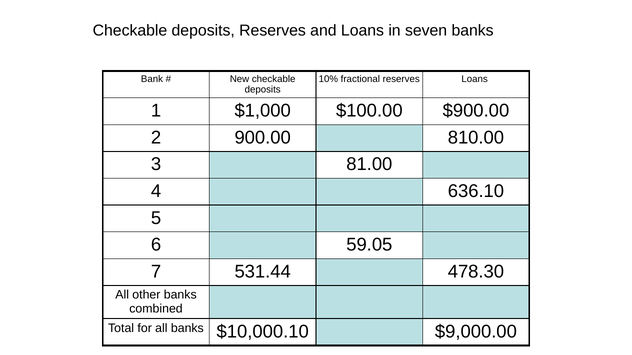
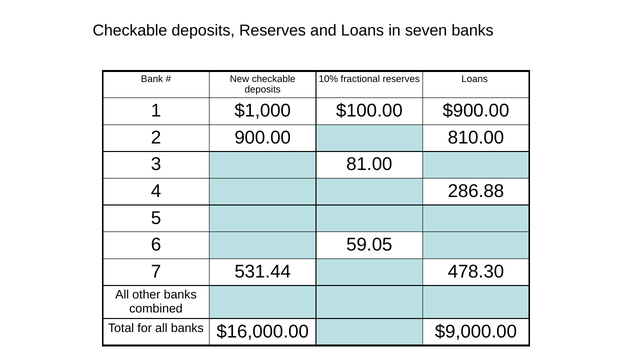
636.10: 636.10 -> 286.88
$10,000.10: $10,000.10 -> $16,000.00
